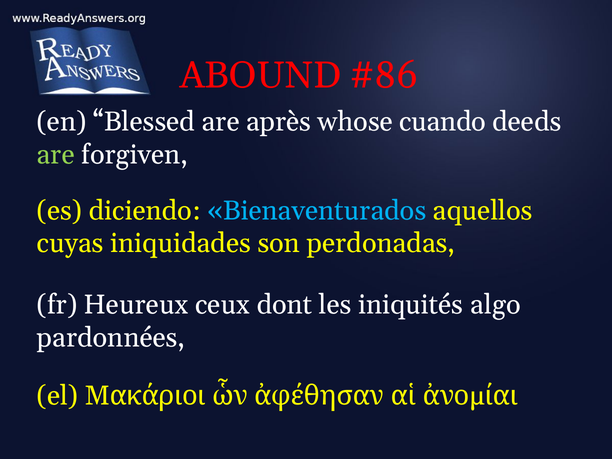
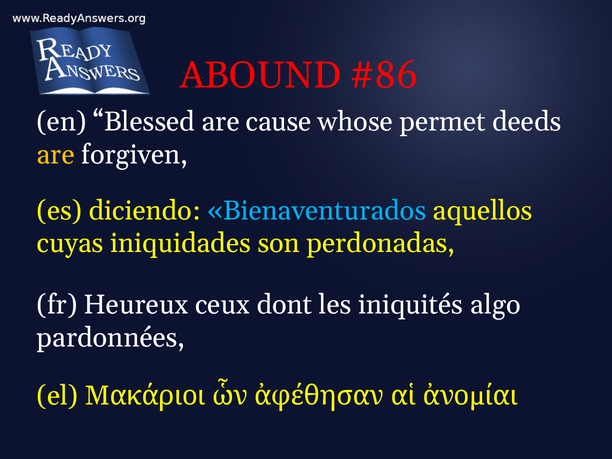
après: après -> cause
cuando: cuando -> permet
are at (56, 155) colour: light green -> yellow
